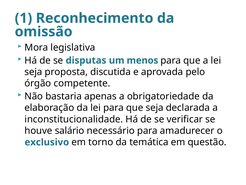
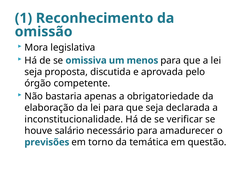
disputas: disputas -> omissiva
exclusivo: exclusivo -> previsões
